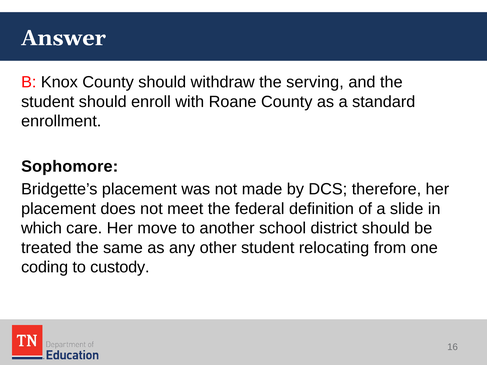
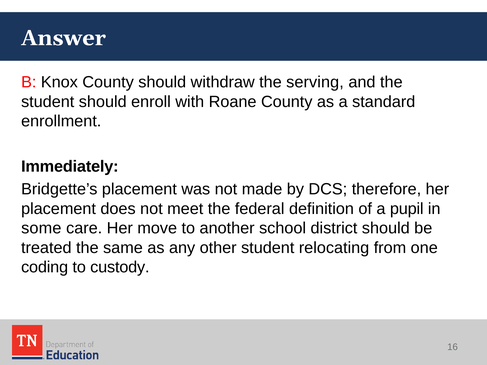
Sophomore: Sophomore -> Immediately
slide: slide -> pupil
which: which -> some
